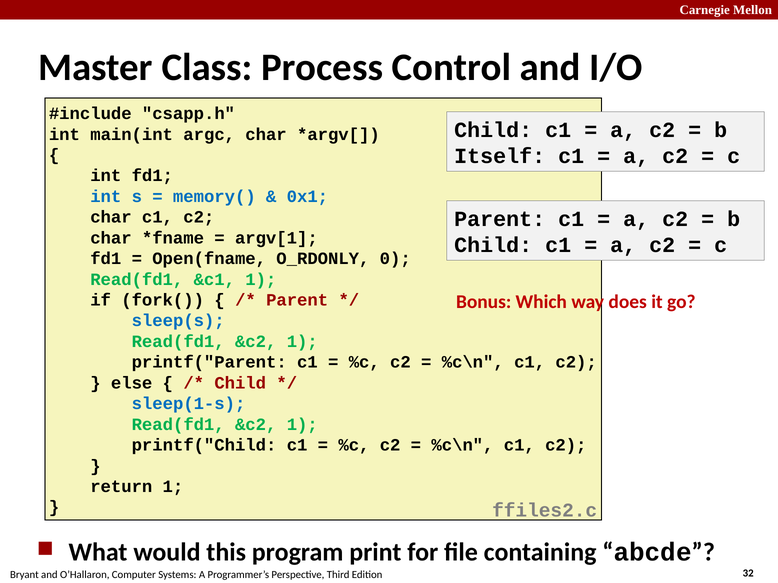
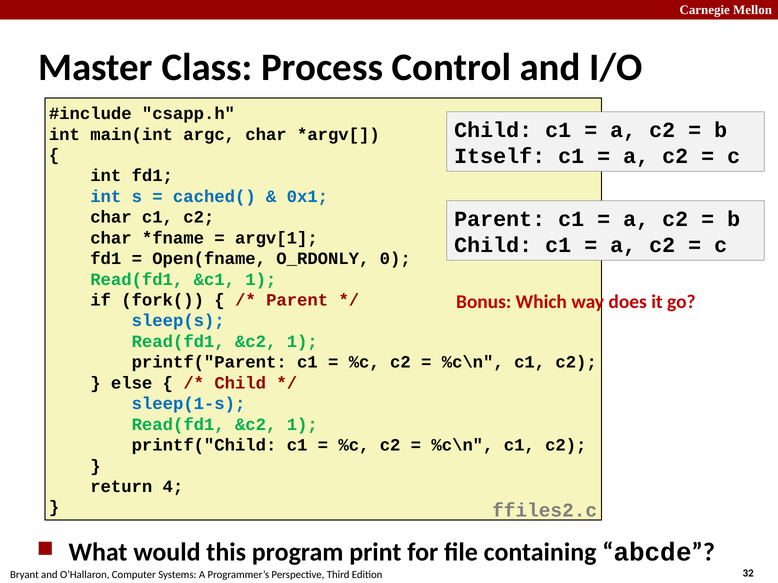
memory(: memory( -> cached(
return 1: 1 -> 4
